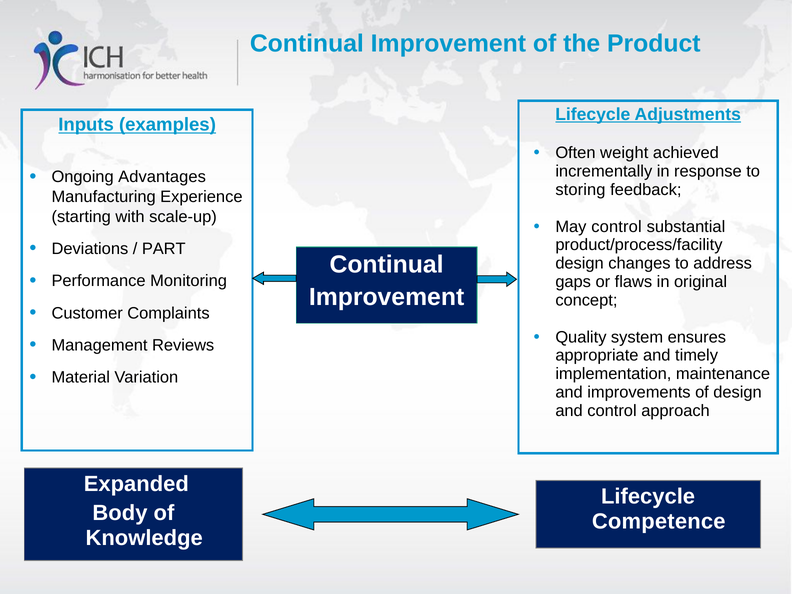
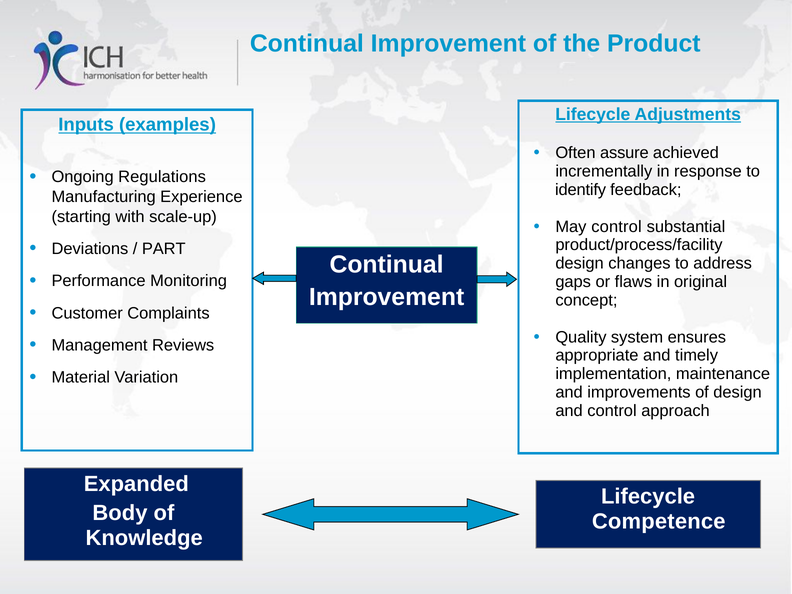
weight: weight -> assure
Advantages: Advantages -> Regulations
storing: storing -> identify
